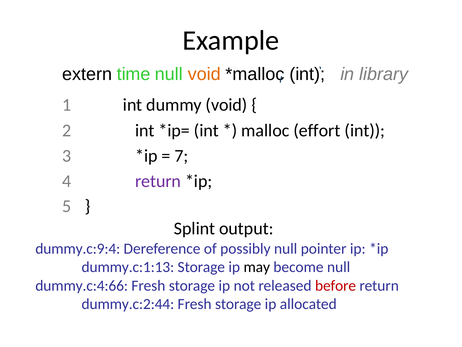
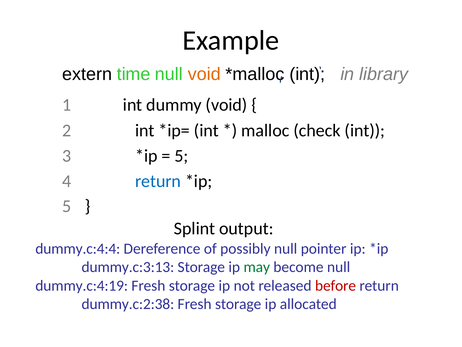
effort: effort -> check
7 at (182, 156): 7 -> 5
return at (158, 181) colour: purple -> blue
dummy.c:9:4: dummy.c:9:4 -> dummy.c:4:4
dummy.c:1:13: dummy.c:1:13 -> dummy.c:3:13
may colour: black -> green
dummy.c:4:66: dummy.c:4:66 -> dummy.c:4:19
dummy.c:2:44: dummy.c:2:44 -> dummy.c:2:38
